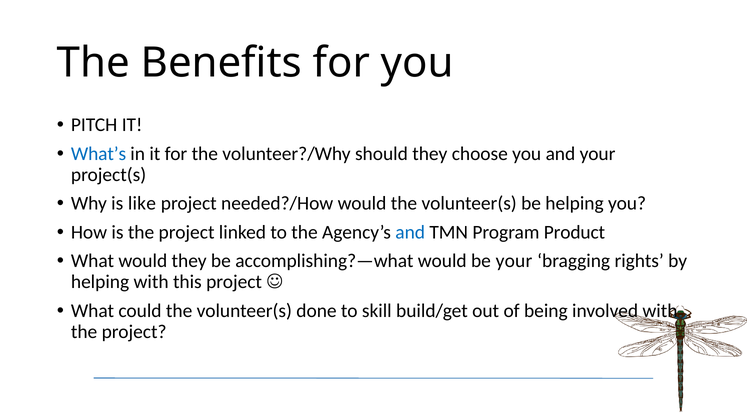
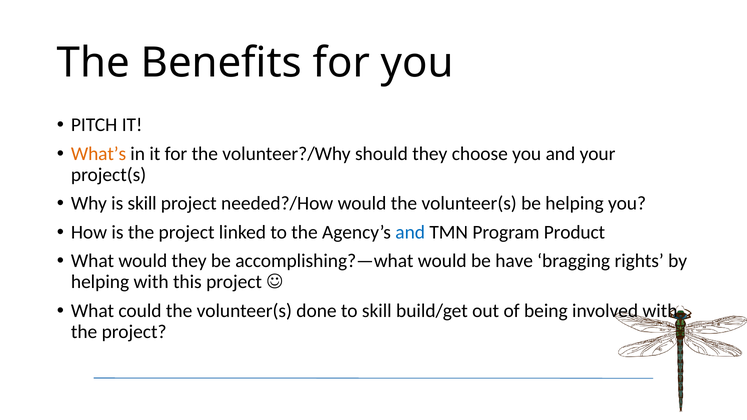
What’s colour: blue -> orange
is like: like -> skill
be your: your -> have
